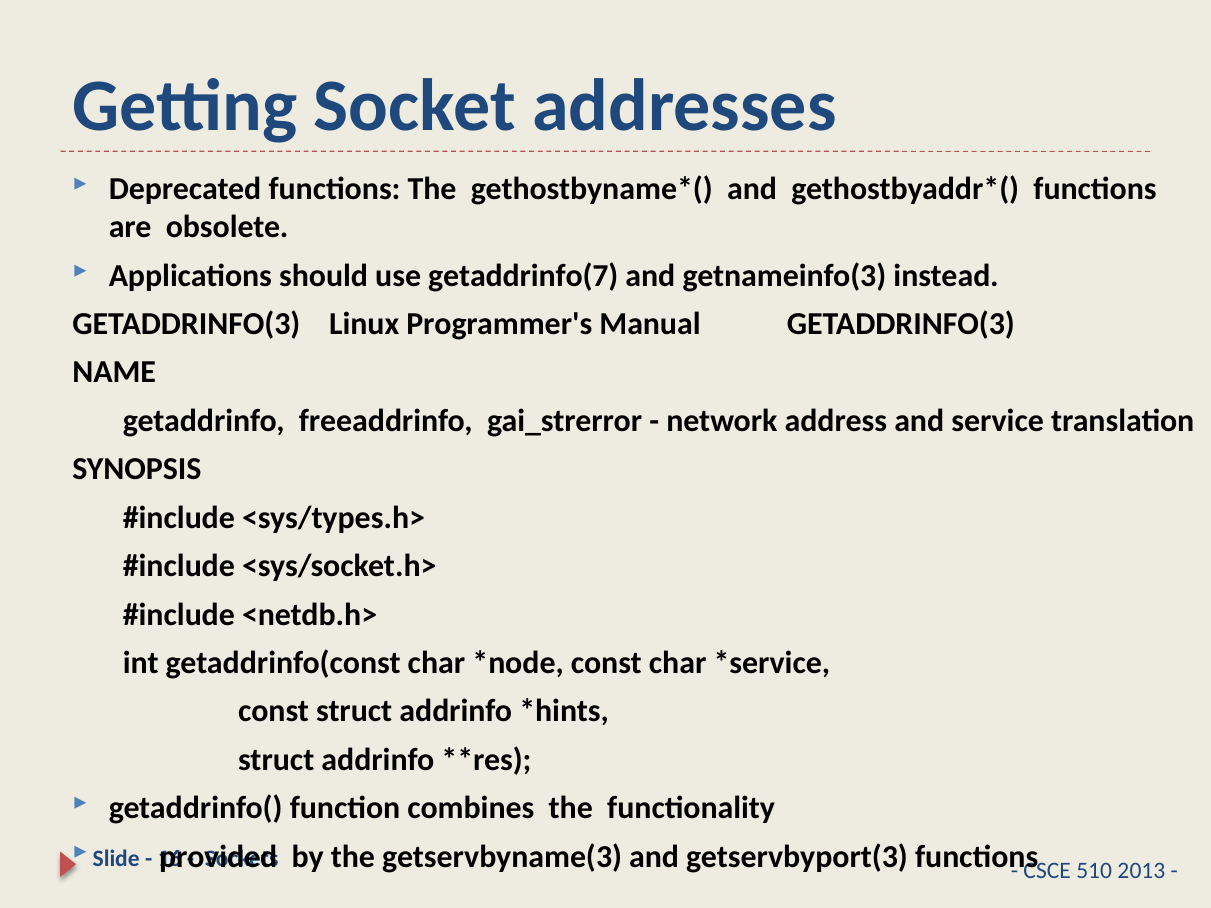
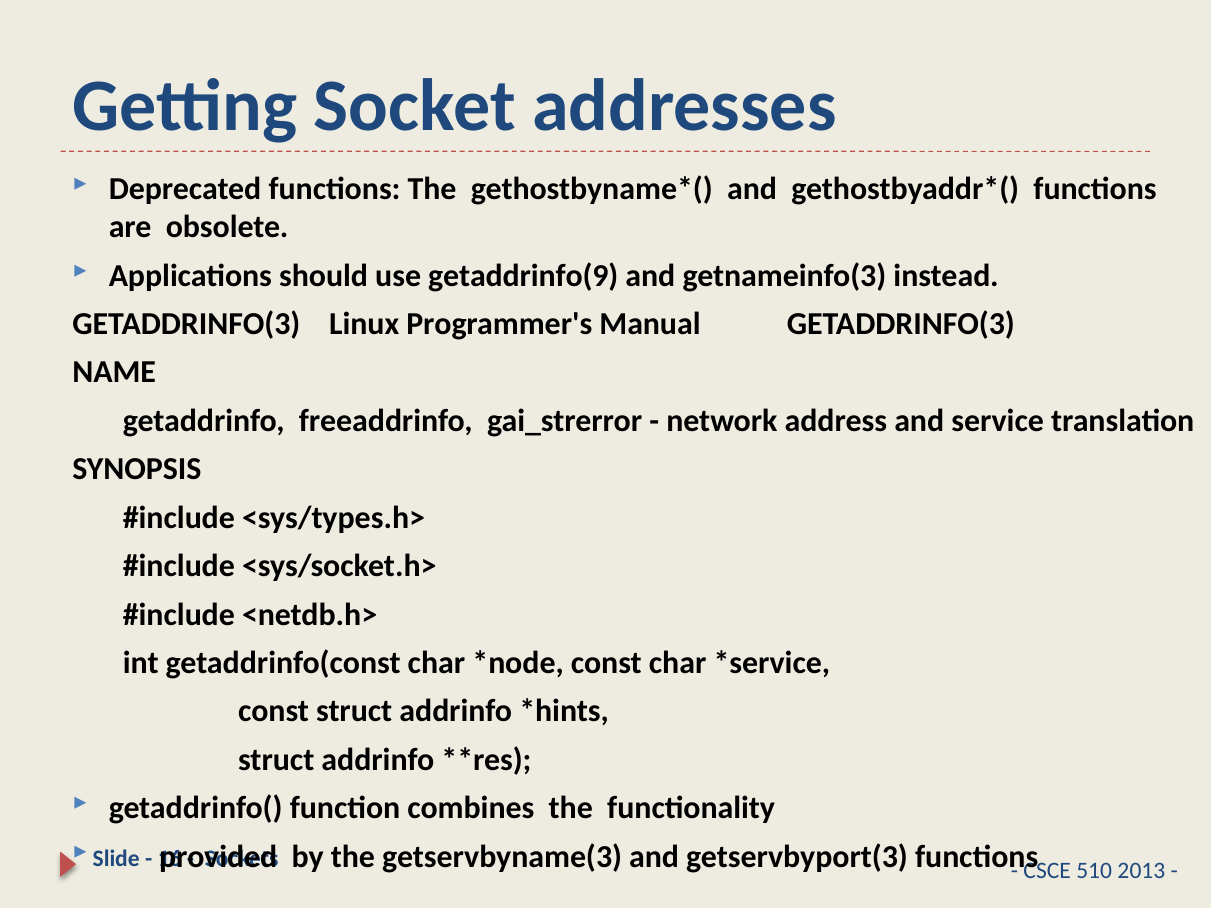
getaddrinfo(7: getaddrinfo(7 -> getaddrinfo(9
